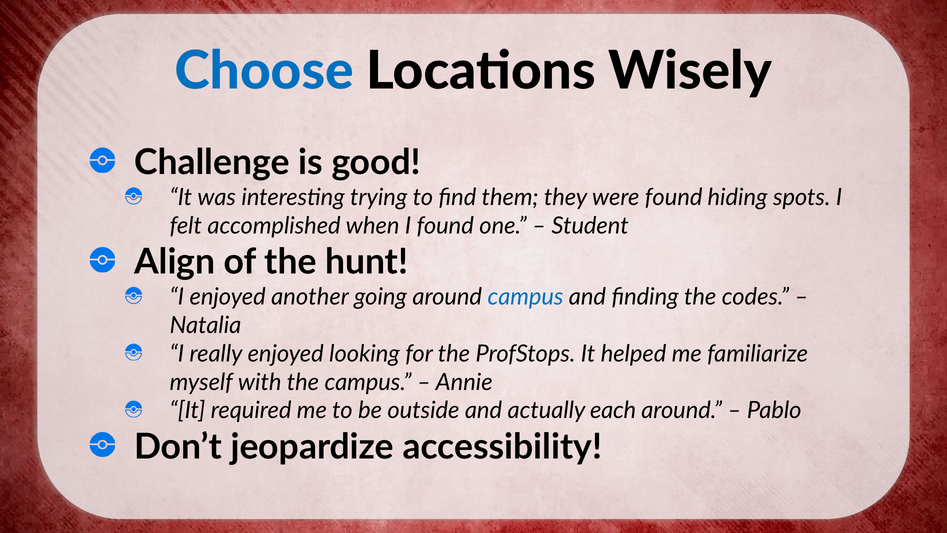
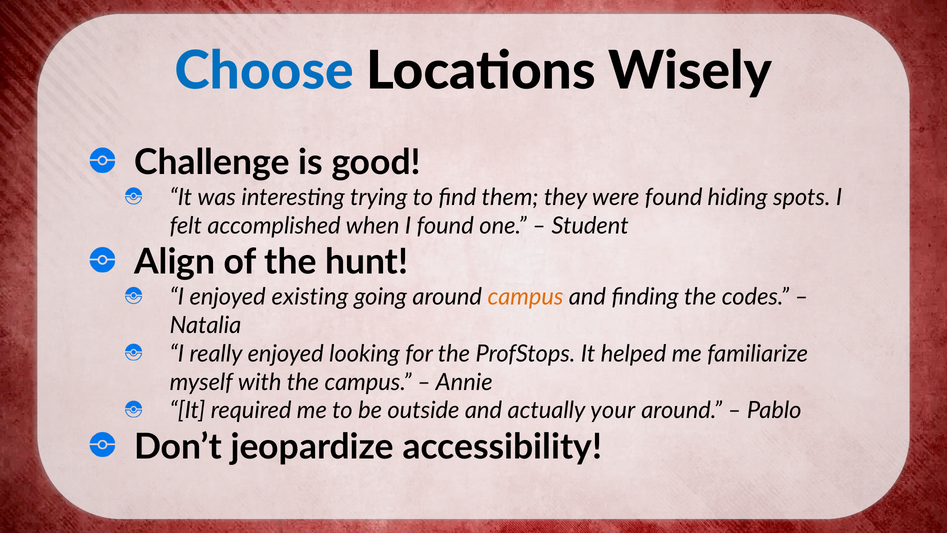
another: another -> existing
campus at (525, 297) colour: blue -> orange
each: each -> your
